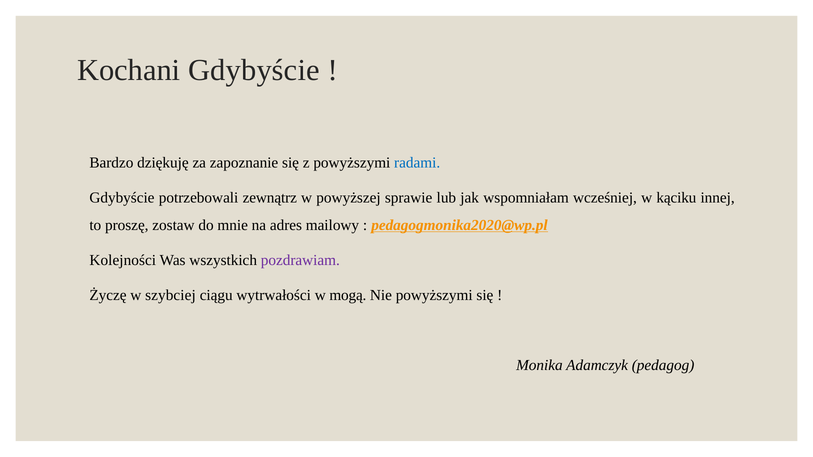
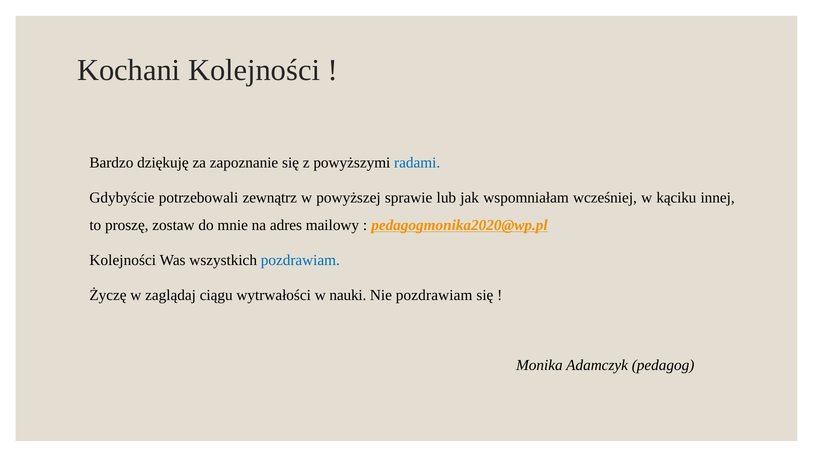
Kochani Gdybyście: Gdybyście -> Kolejności
pozdrawiam at (300, 260) colour: purple -> blue
szybciej: szybciej -> zaglądaj
mogą: mogą -> nauki
Nie powyższymi: powyższymi -> pozdrawiam
